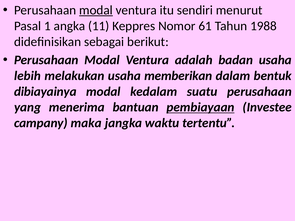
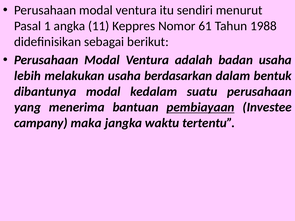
modal at (96, 10) underline: present -> none
memberikan: memberikan -> berdasarkan
dibiayainya: dibiayainya -> dibantunya
